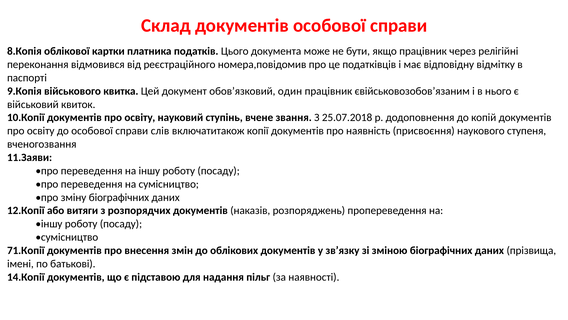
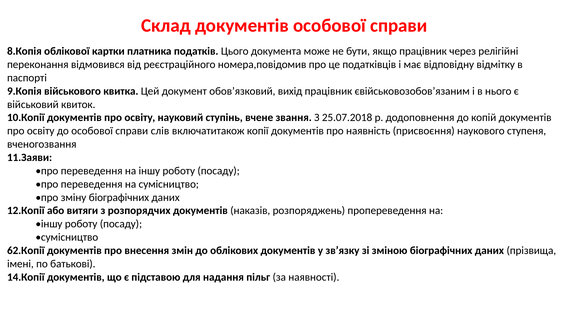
один: один -> вихід
71.Копії: 71.Копії -> 62.Копії
